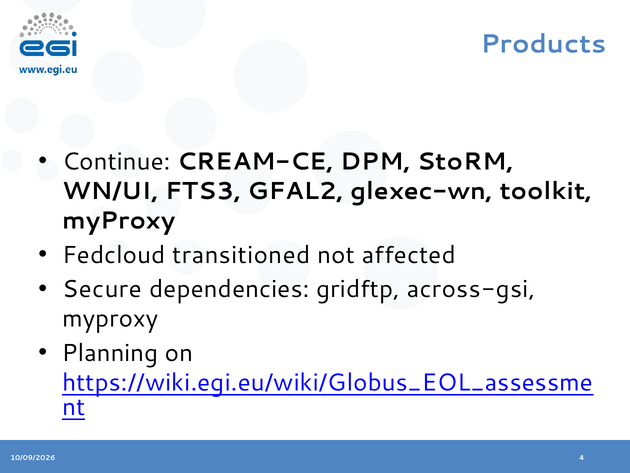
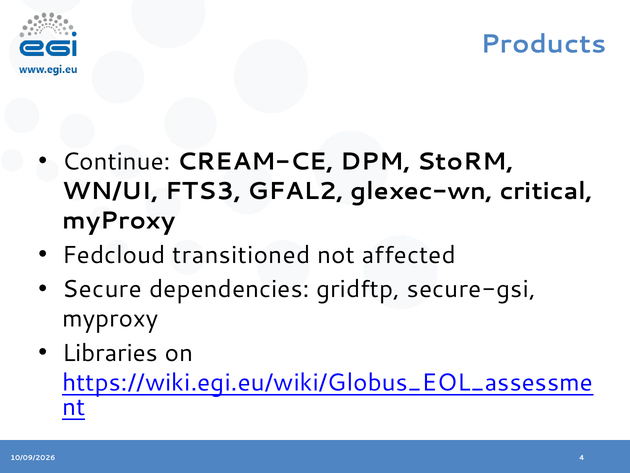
toolkit: toolkit -> critical
across-gsi: across-gsi -> secure-gsi
Planning: Planning -> Libraries
